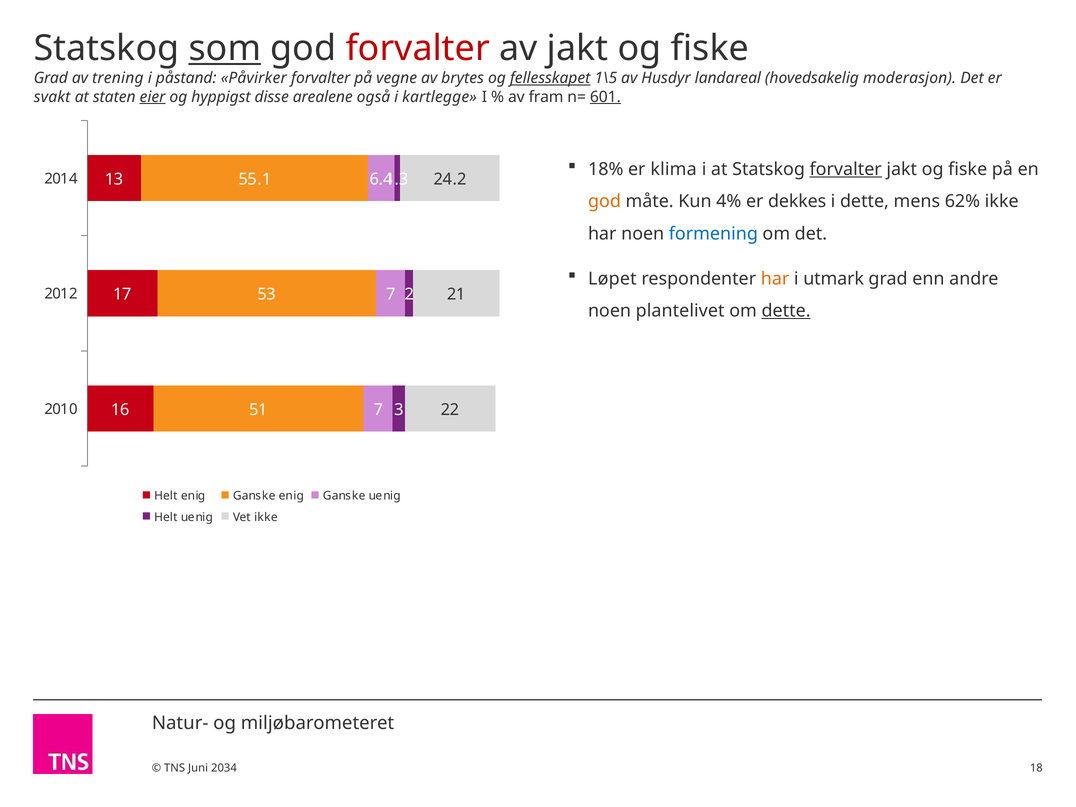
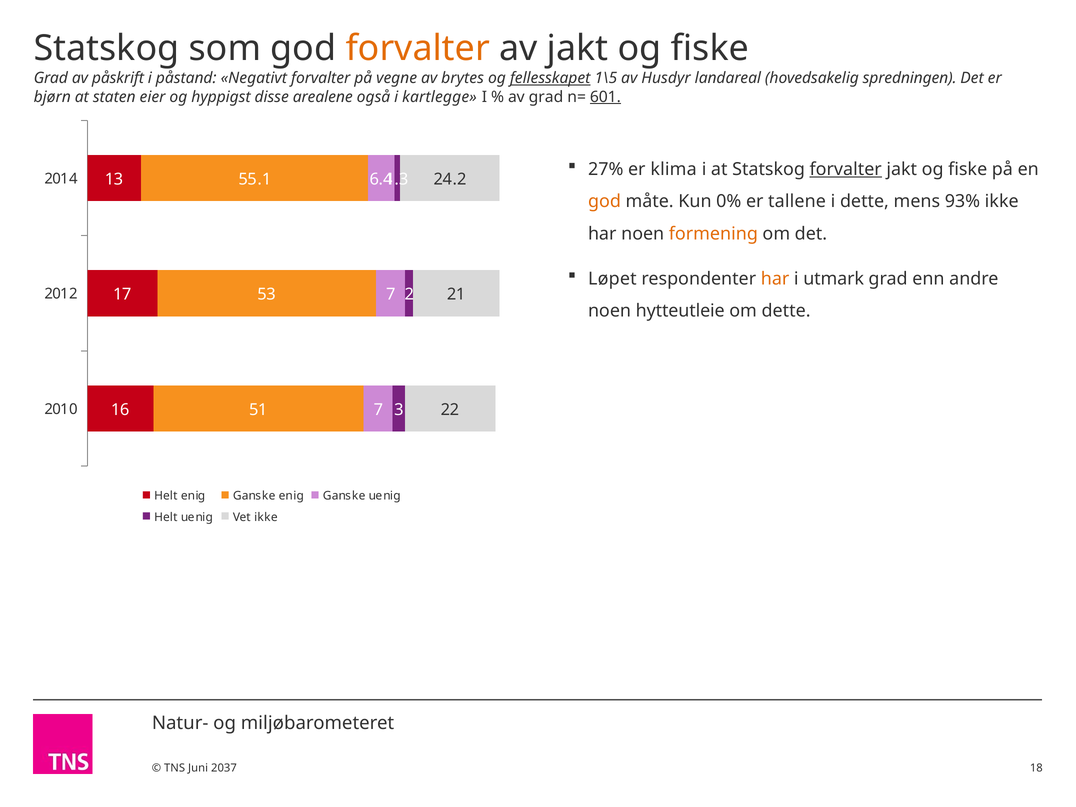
som underline: present -> none
forvalter at (418, 49) colour: red -> orange
trening: trening -> påskrift
Påvirker: Påvirker -> Negativt
moderasjon: moderasjon -> spredningen
svakt: svakt -> bjørn
eier underline: present -> none
av fram: fram -> grad
18%: 18% -> 27%
4%: 4% -> 0%
dekkes: dekkes -> tallene
62%: 62% -> 93%
formening colour: blue -> orange
plantelivet: plantelivet -> hytteutleie
dette at (786, 311) underline: present -> none
2034: 2034 -> 2037
